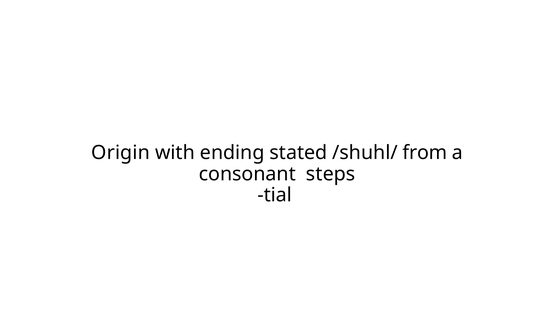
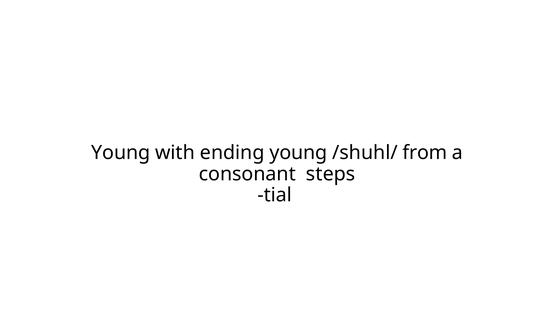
Origin at (121, 153): Origin -> Young
ending stated: stated -> young
